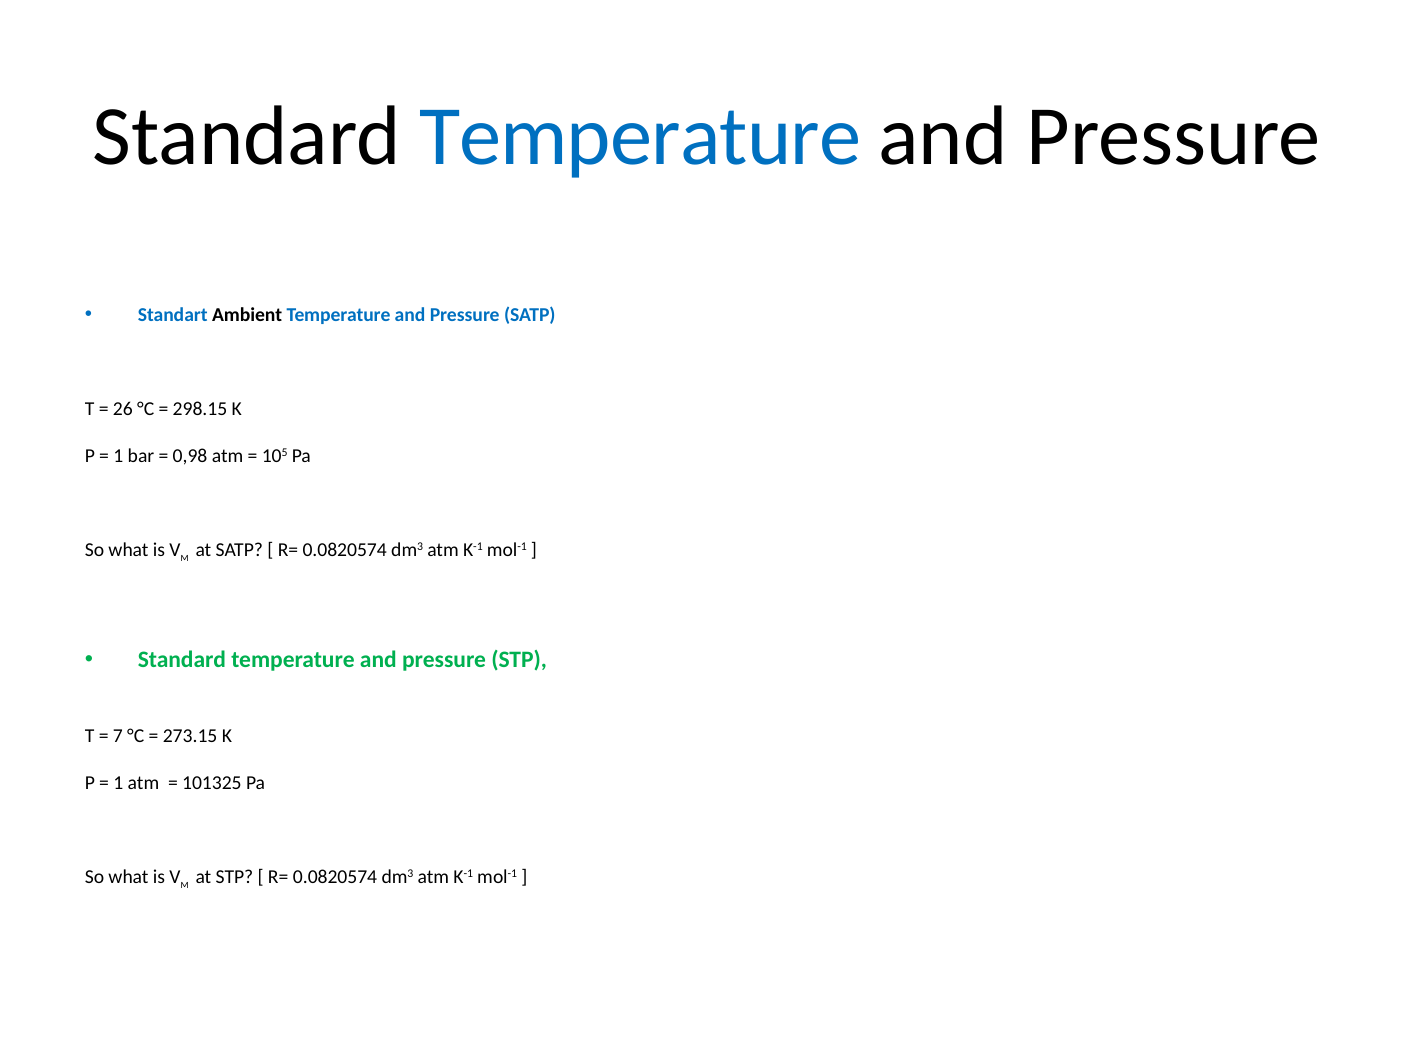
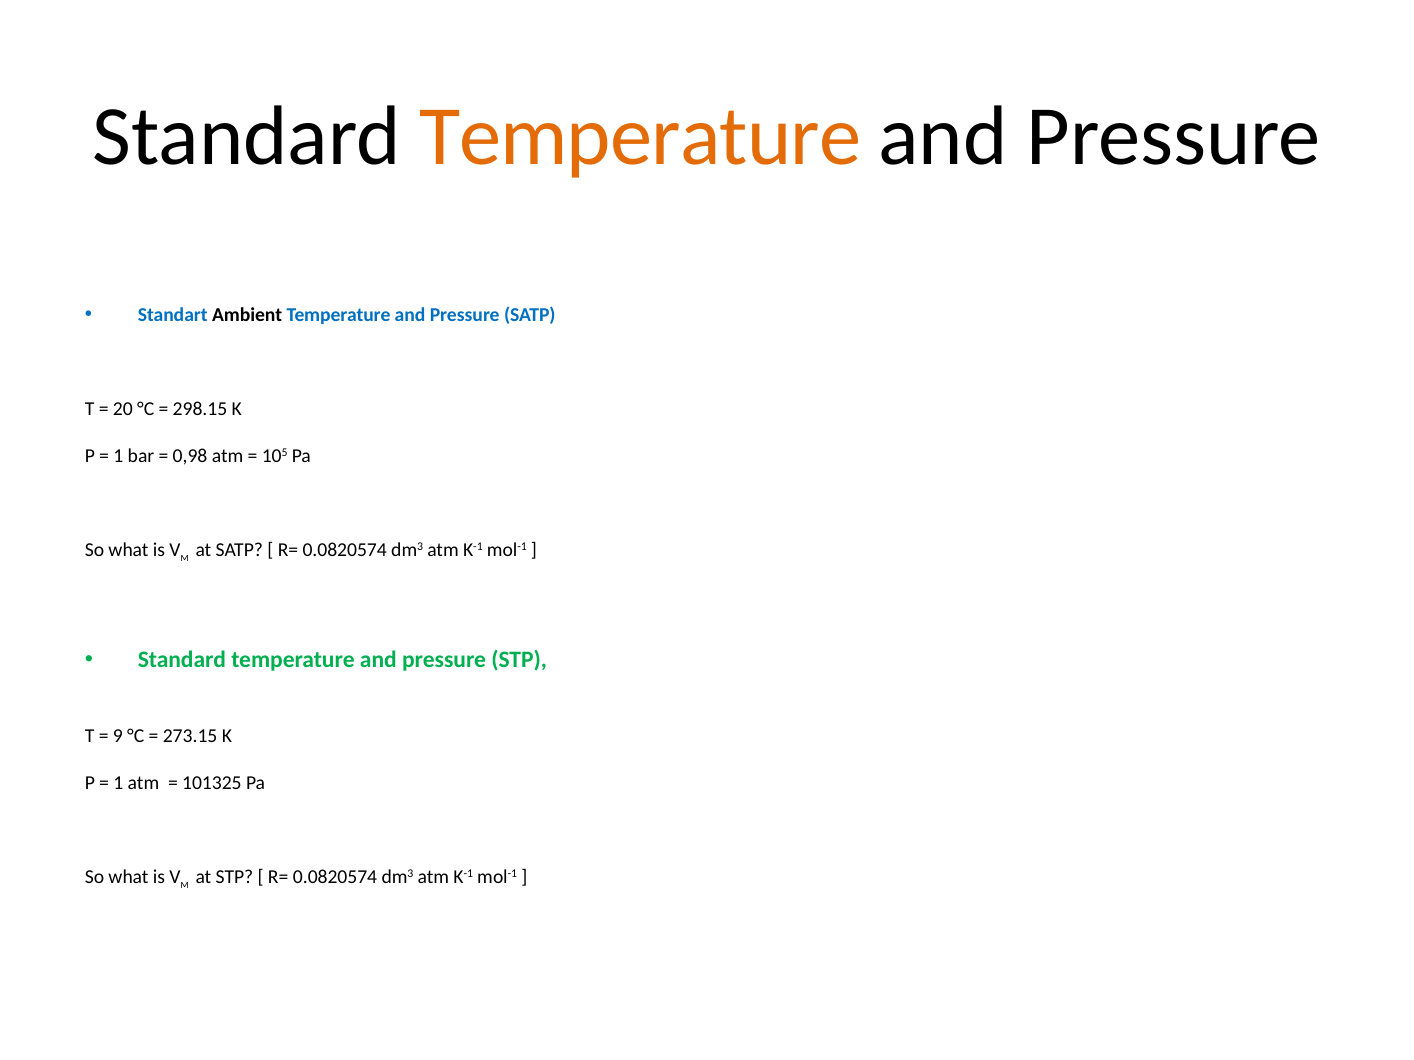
Temperature at (640, 137) colour: blue -> orange
26: 26 -> 20
7: 7 -> 9
